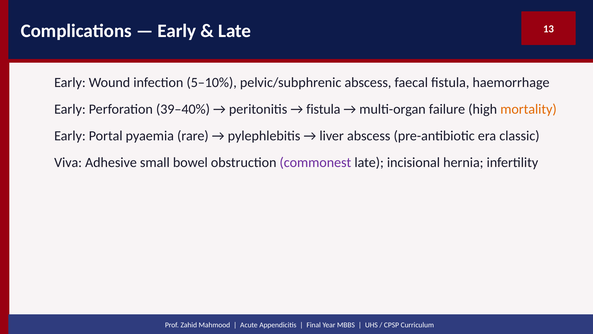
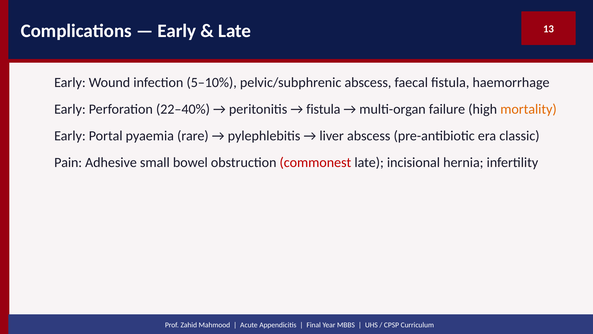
39–40%: 39–40% -> 22–40%
Viva: Viva -> Pain
commonest colour: purple -> red
